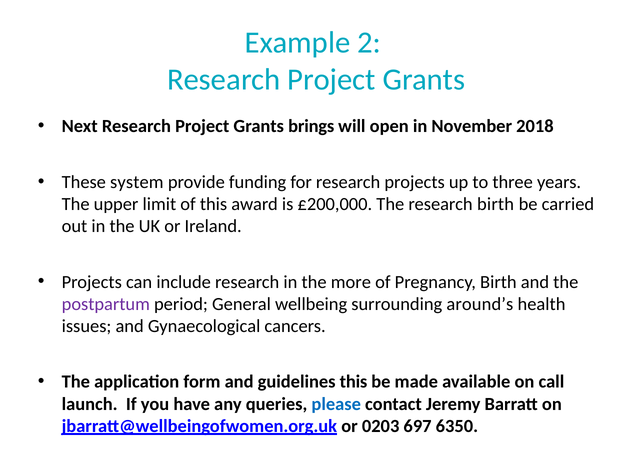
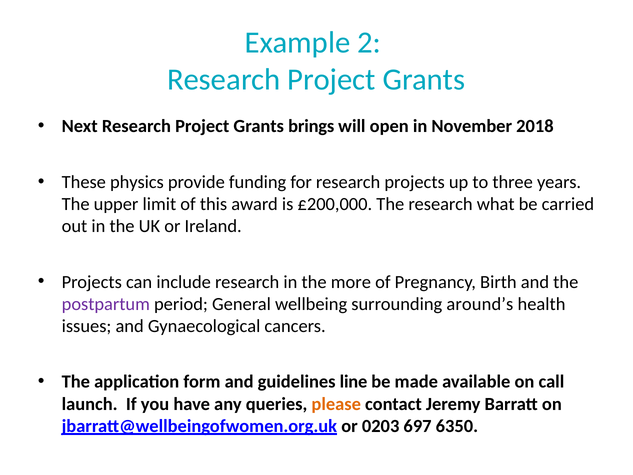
system: system -> physics
research birth: birth -> what
guidelines this: this -> line
please colour: blue -> orange
